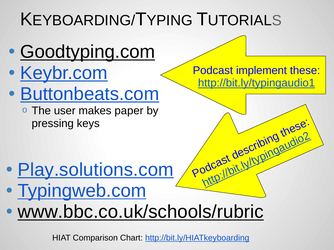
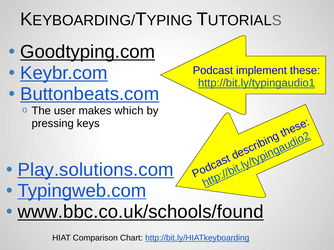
paper: paper -> which
www.bbc.co.uk/schools/rubric: www.bbc.co.uk/schools/rubric -> www.bbc.co.uk/schools/found
